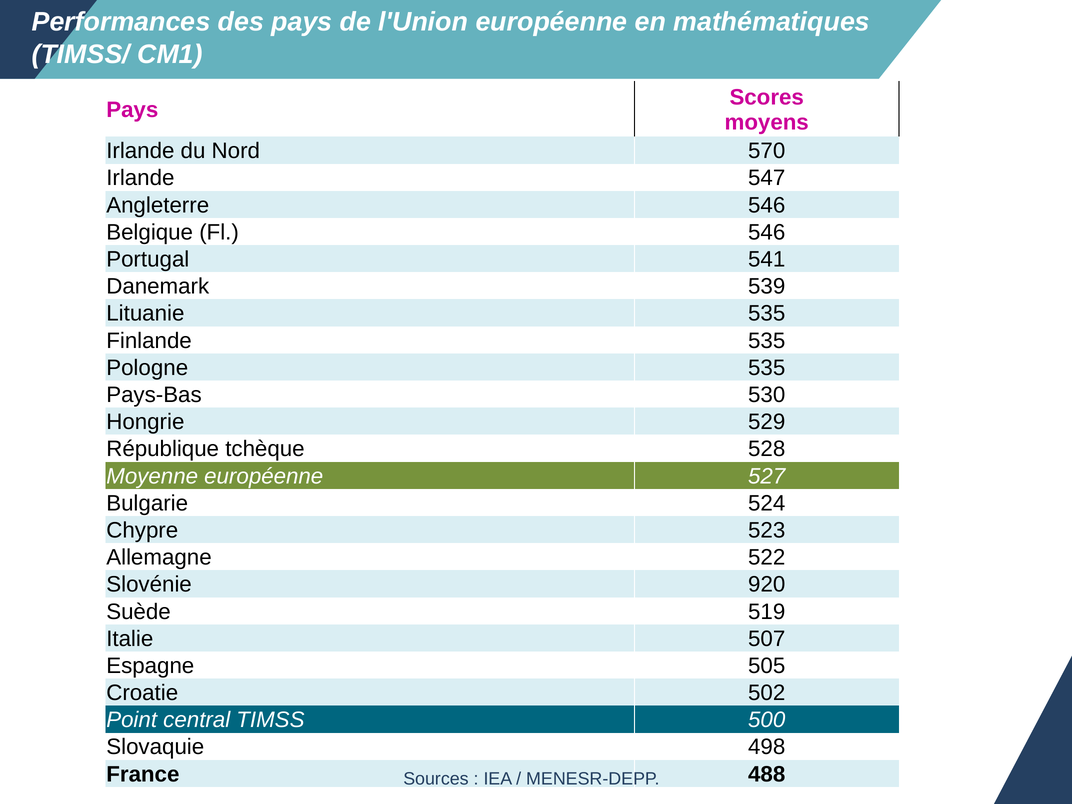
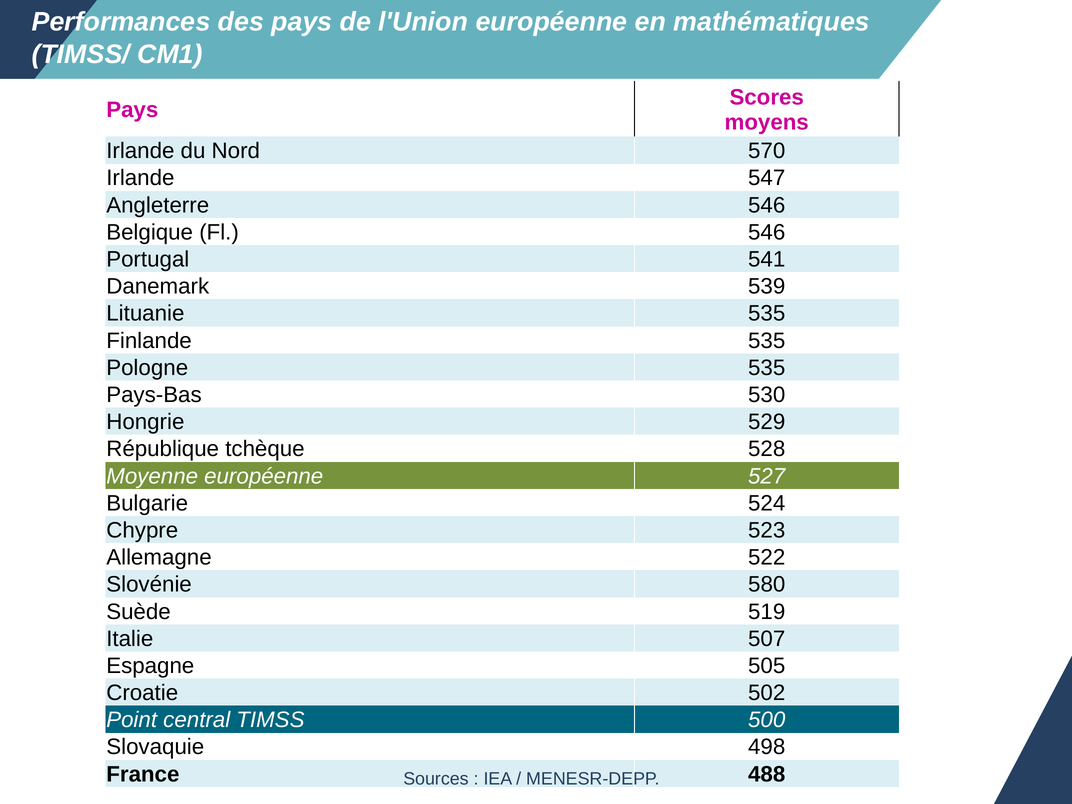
920: 920 -> 580
